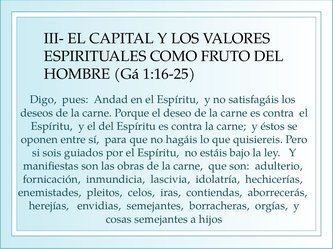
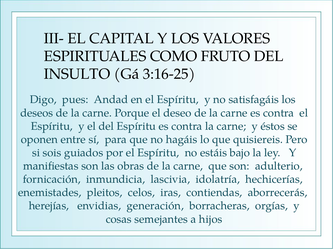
HOMBRE: HOMBRE -> INSULTO
1:16-25: 1:16-25 -> 3:16-25
envidias semejantes: semejantes -> generación
